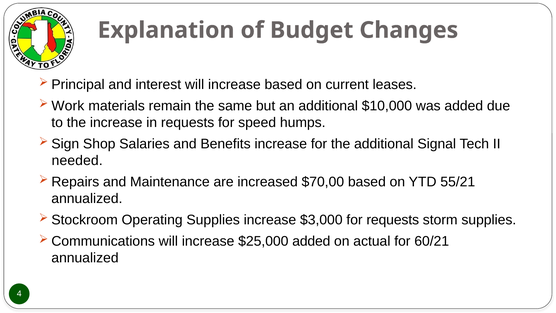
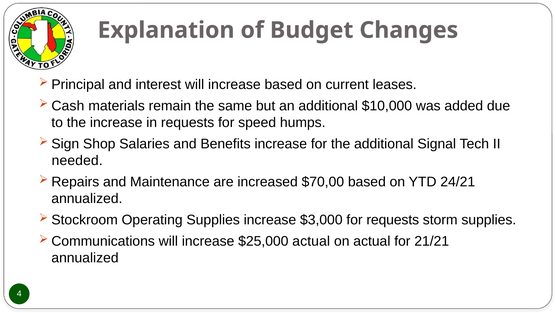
Work: Work -> Cash
55/21: 55/21 -> 24/21
$25,000 added: added -> actual
60/21: 60/21 -> 21/21
